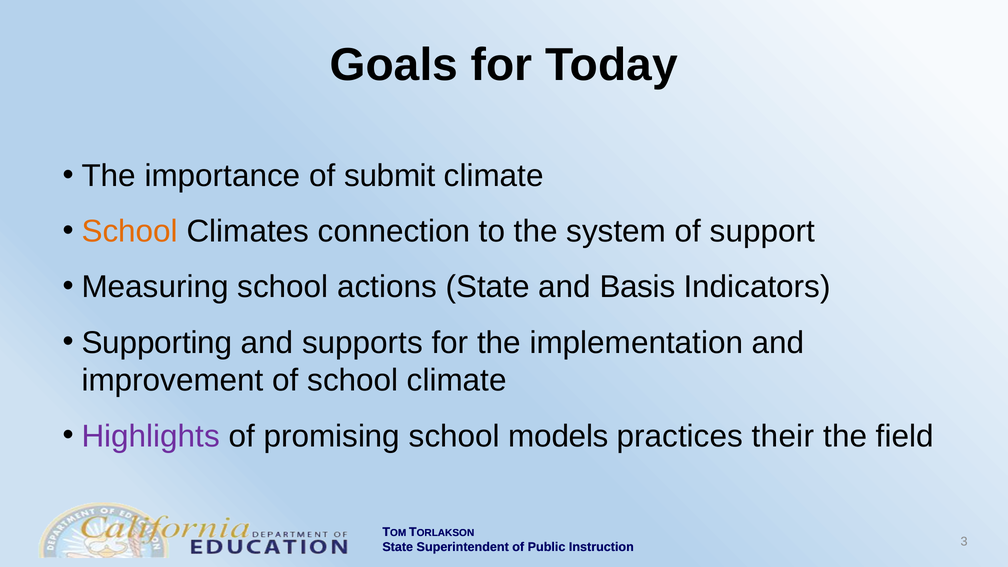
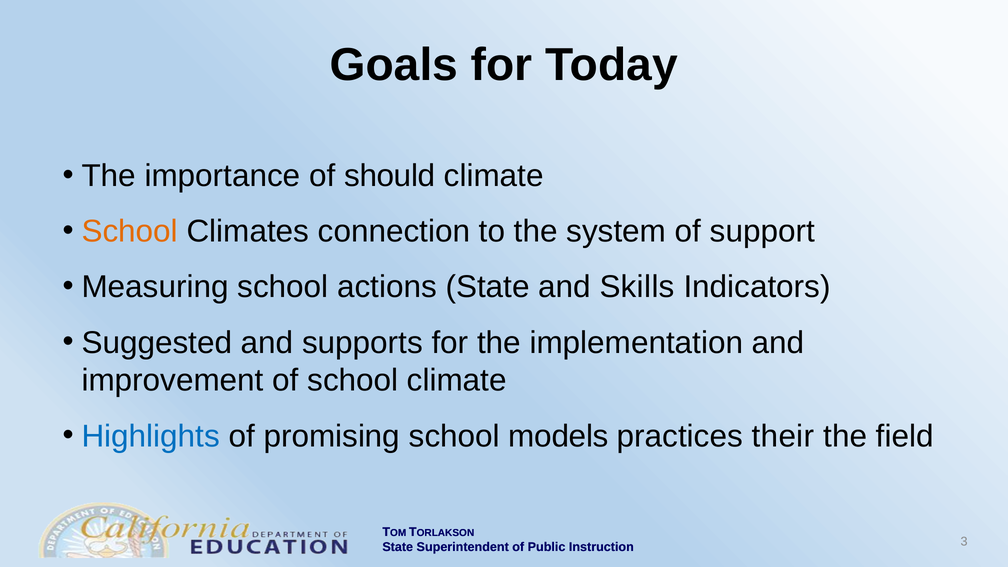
submit: submit -> should
Basis: Basis -> Skills
Supporting: Supporting -> Suggested
Highlights colour: purple -> blue
